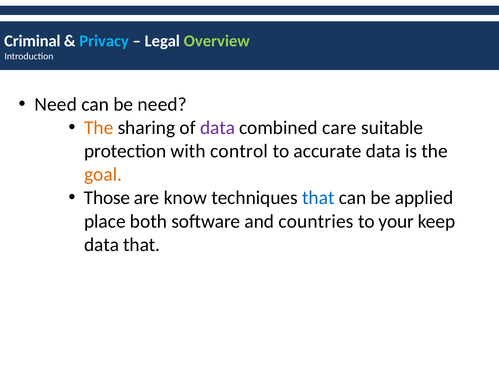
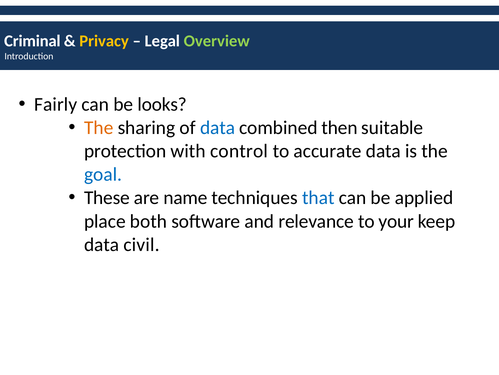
Privacy colour: light blue -> yellow
Need at (56, 104): Need -> Fairly
be need: need -> looks
data at (218, 128) colour: purple -> blue
care: care -> then
goal colour: orange -> blue
Those: Those -> These
know: know -> name
countries: countries -> relevance
data that: that -> civil
